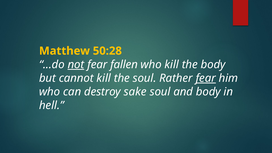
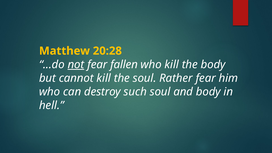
50:28: 50:28 -> 20:28
fear at (206, 78) underline: present -> none
sake: sake -> such
